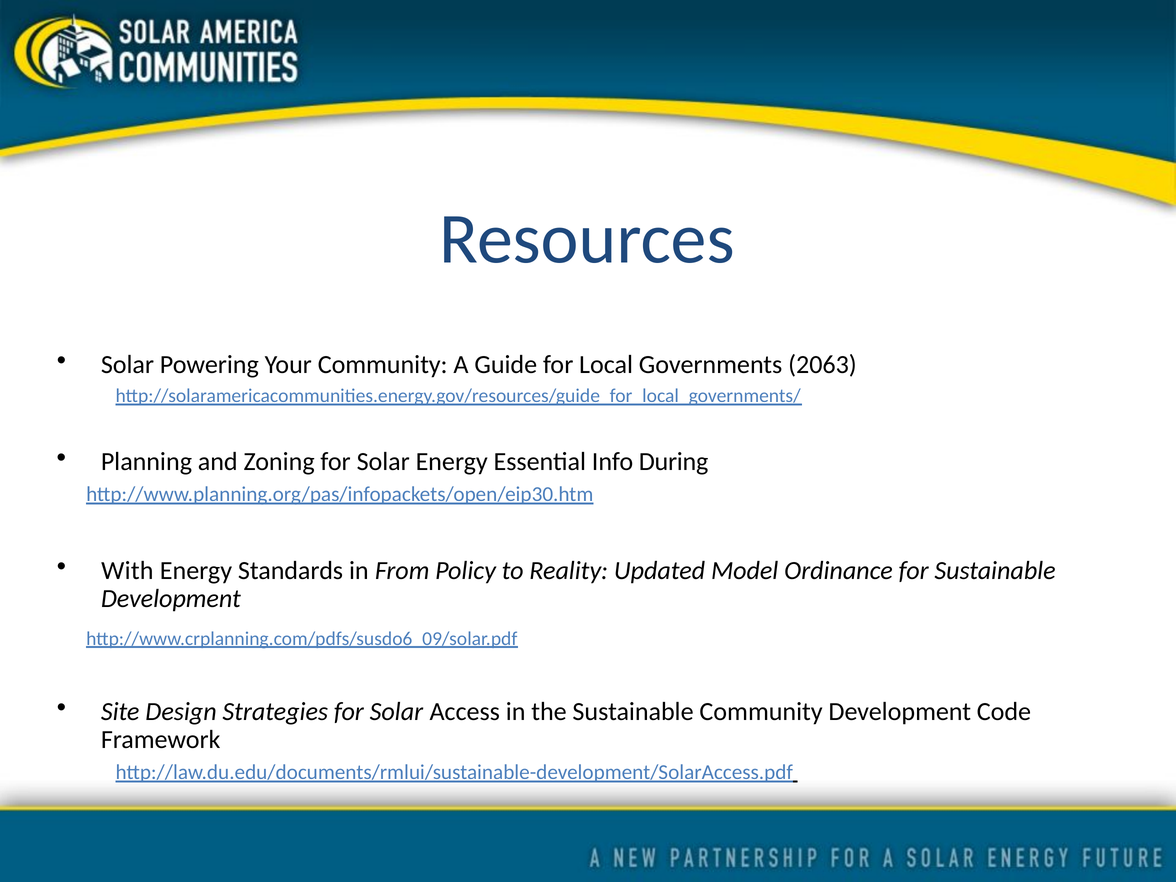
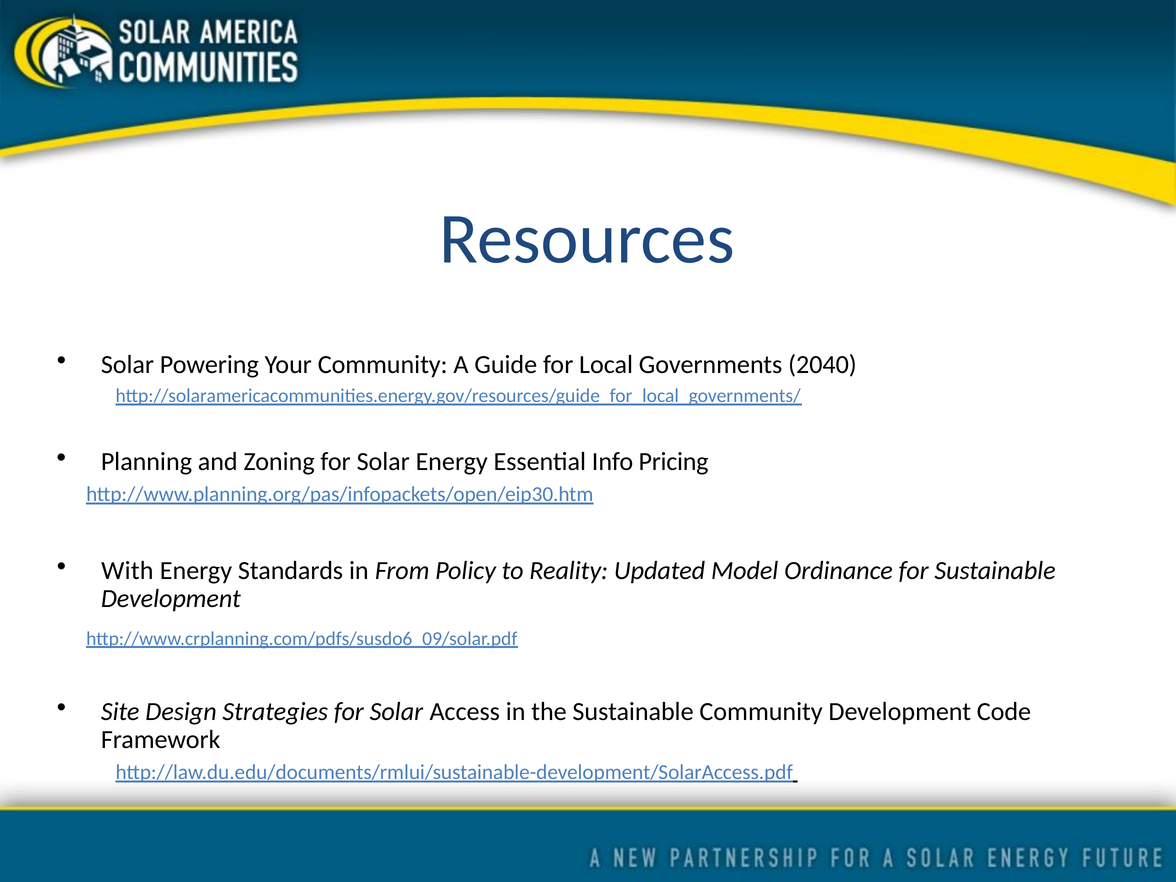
2063: 2063 -> 2040
During: During -> Pricing
